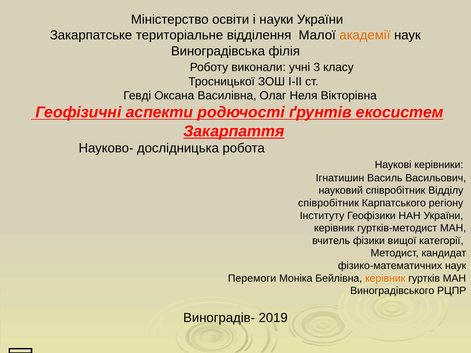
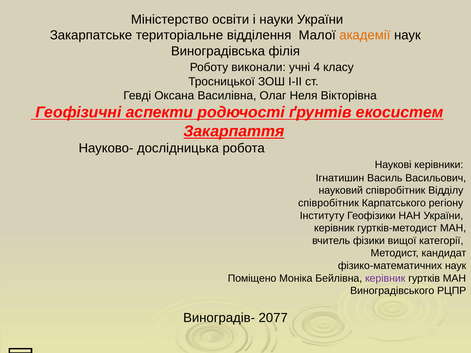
3: 3 -> 4
Перемоги: Перемоги -> Поміщено
керівник at (385, 278) colour: orange -> purple
2019: 2019 -> 2077
